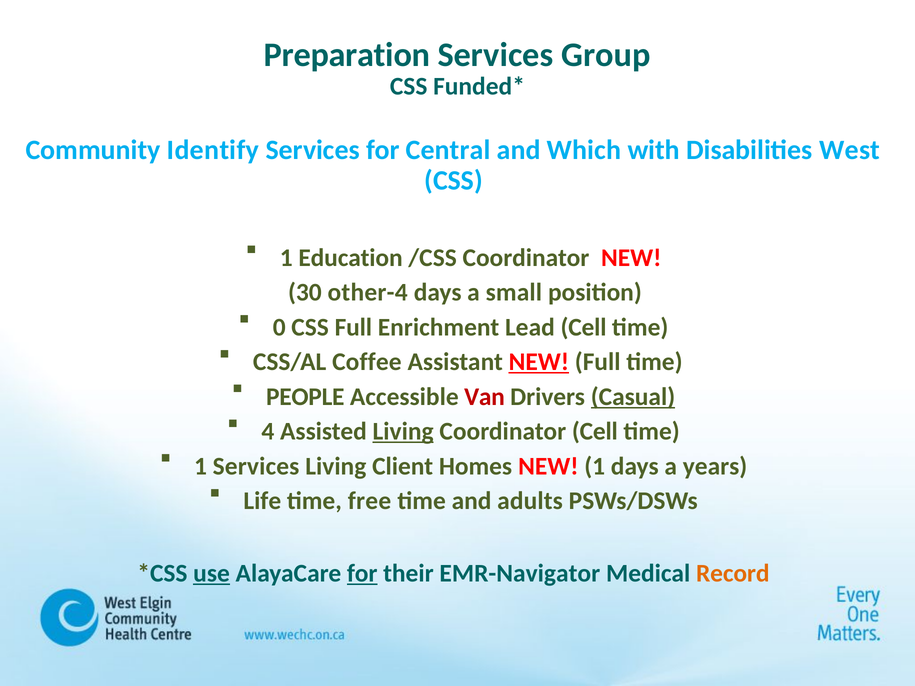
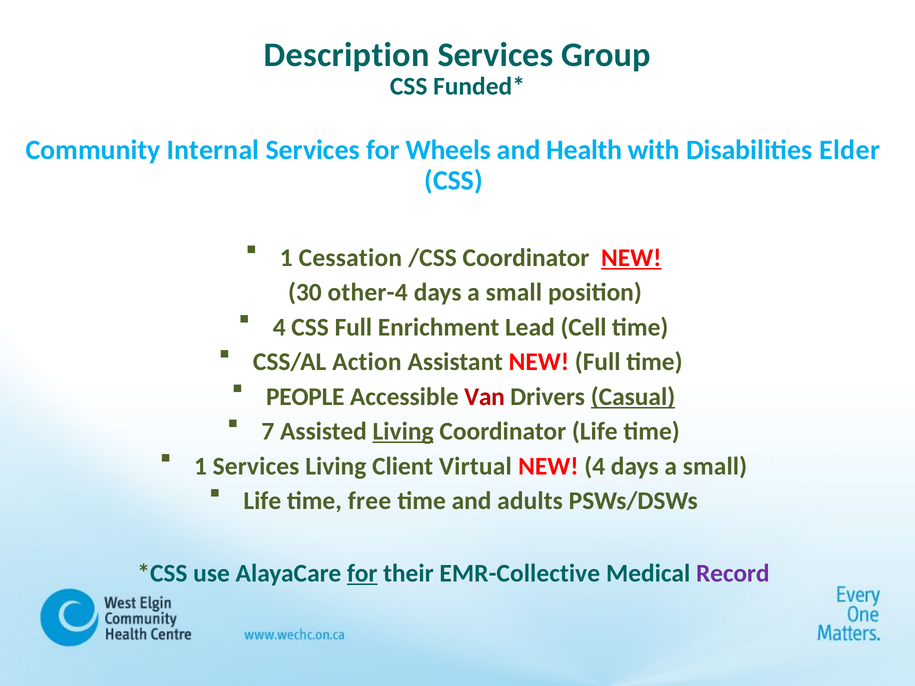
Preparation: Preparation -> Description
Identify: Identify -> Internal
Central: Central -> Wheels
Which: Which -> Health
West: West -> Elder
Education: Education -> Cessation
NEW at (631, 258) underline: none -> present
0 at (279, 327): 0 -> 4
Coffee: Coffee -> Action
NEW at (539, 362) underline: present -> none
4: 4 -> 7
Coordinator Cell: Cell -> Life
Homes: Homes -> Virtual
NEW 1: 1 -> 4
years at (715, 466): years -> small
use underline: present -> none
EMR-Navigator: EMR-Navigator -> EMR-Collective
Record colour: orange -> purple
